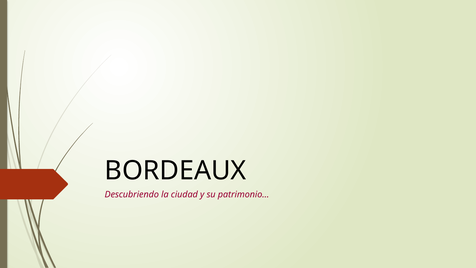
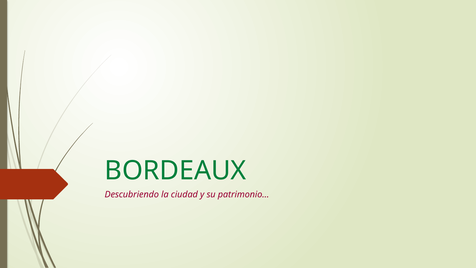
BORDEAUX colour: black -> green
